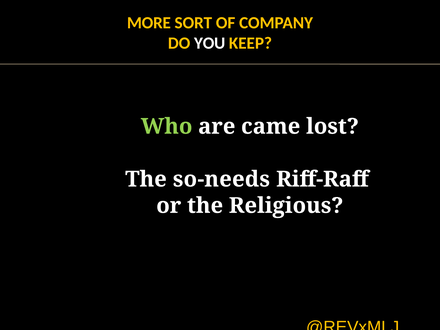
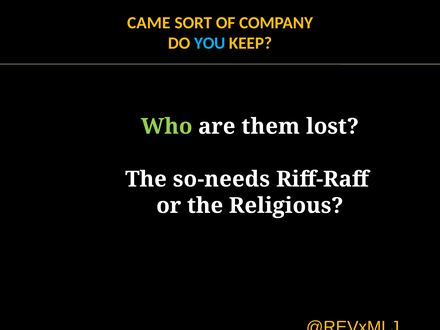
MORE: MORE -> CAME
YOU colour: white -> light blue
came: came -> them
